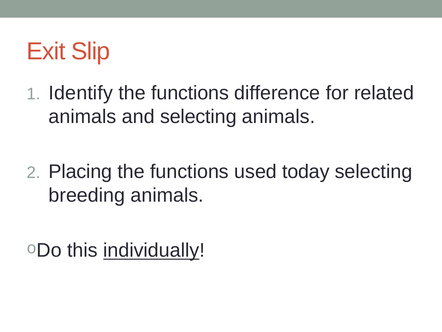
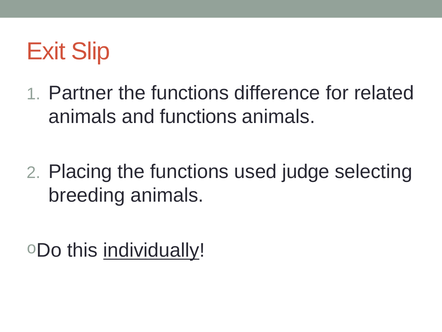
Identify: Identify -> Partner
and selecting: selecting -> functions
today: today -> judge
